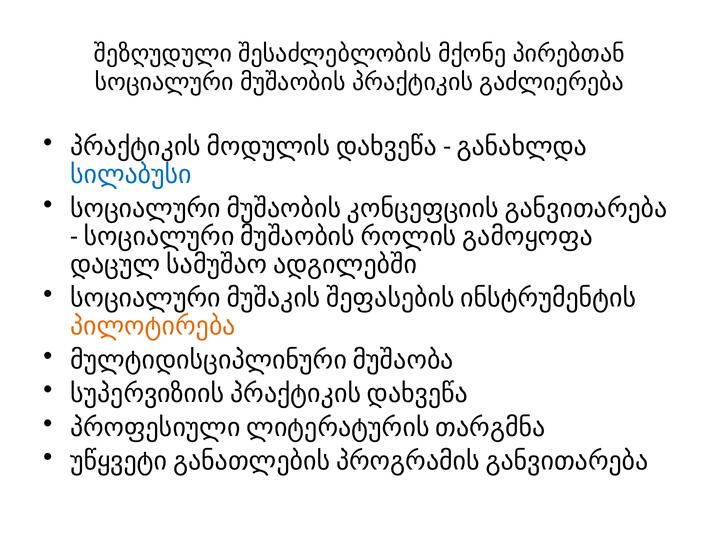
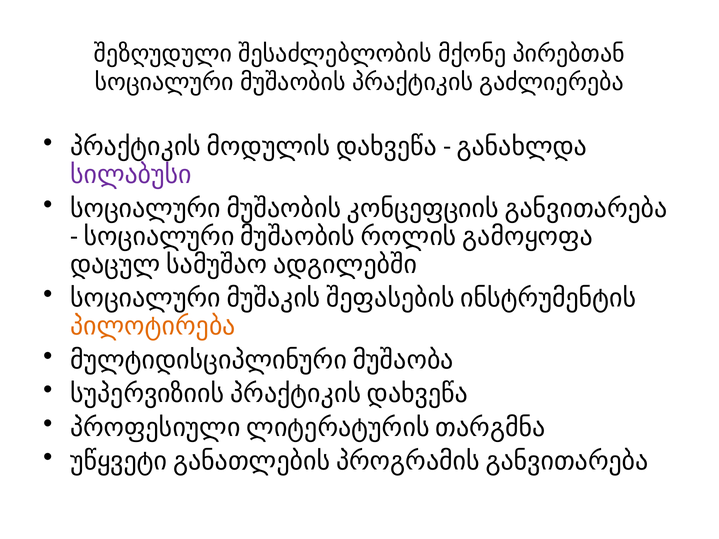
სილაბუსი colour: blue -> purple
